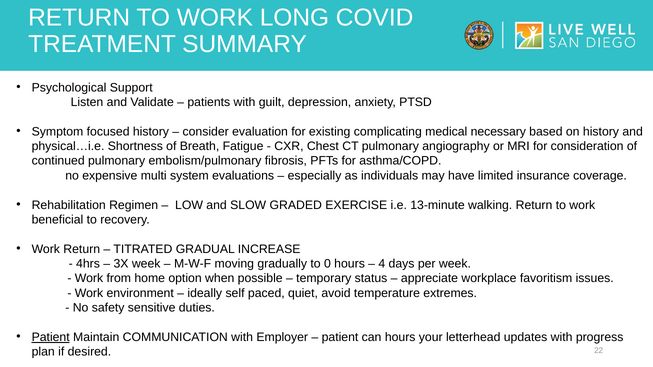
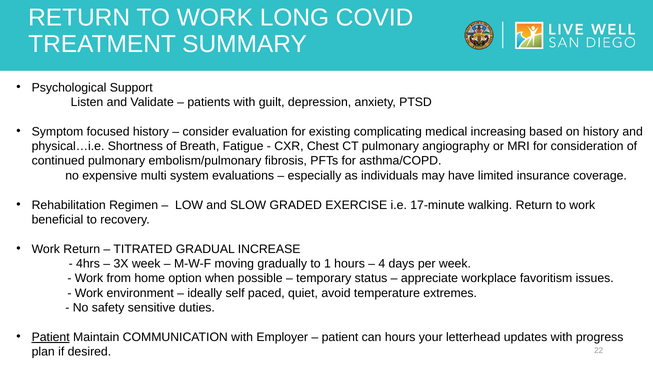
necessary: necessary -> increasing
13-minute: 13-minute -> 17-minute
0: 0 -> 1
